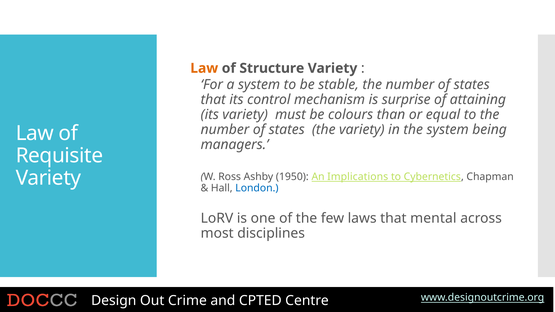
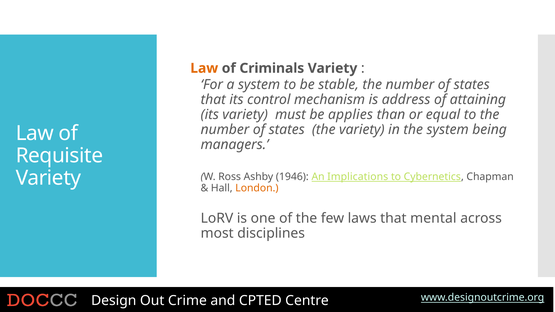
Structure: Structure -> Criminals
surprise: surprise -> address
colours: colours -> applies
1950: 1950 -> 1946
London colour: blue -> orange
